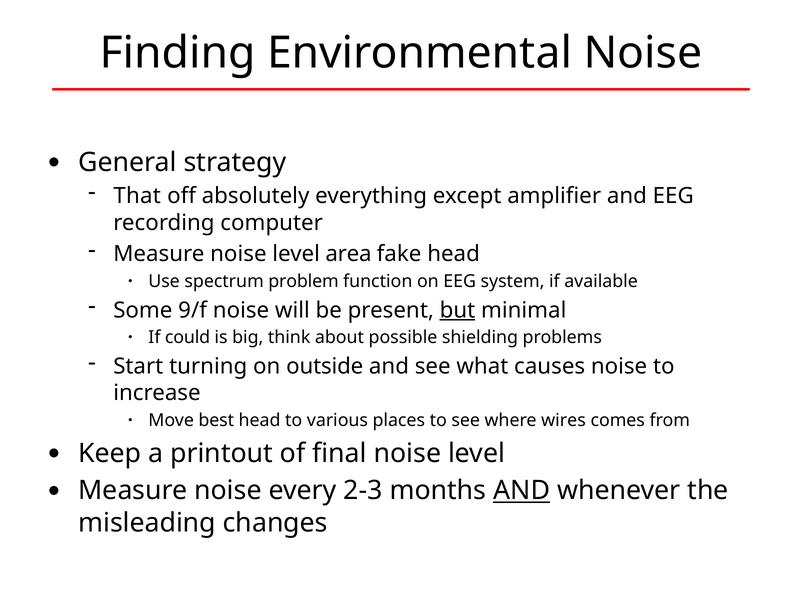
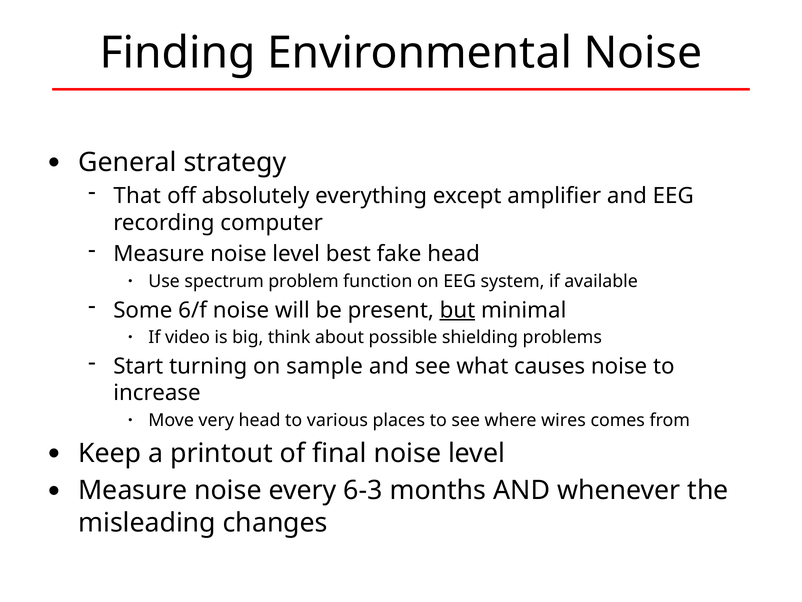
area: area -> best
9/f: 9/f -> 6/f
could: could -> video
outside: outside -> sample
best: best -> very
2-3: 2-3 -> 6-3
AND at (522, 490) underline: present -> none
